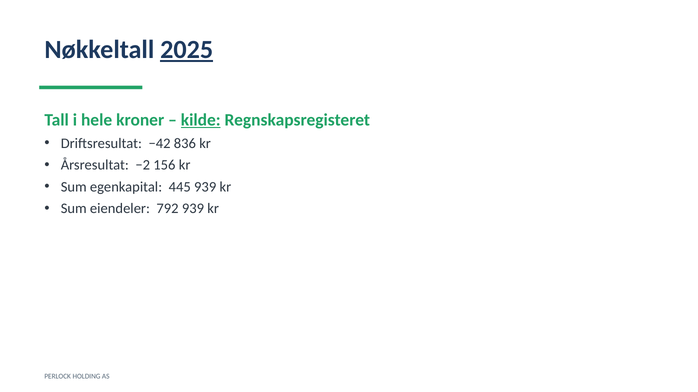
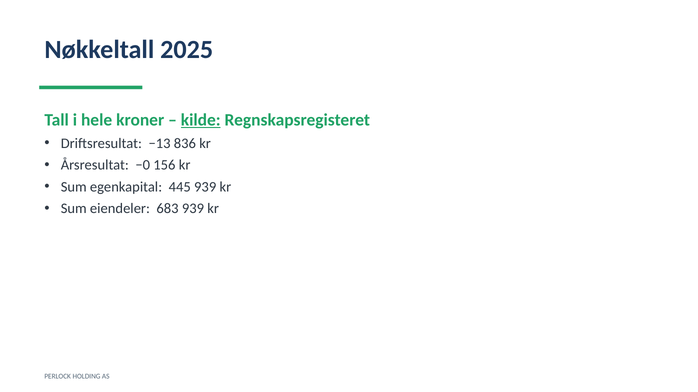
2025 underline: present -> none
−42: −42 -> −13
−2: −2 -> −0
792: 792 -> 683
